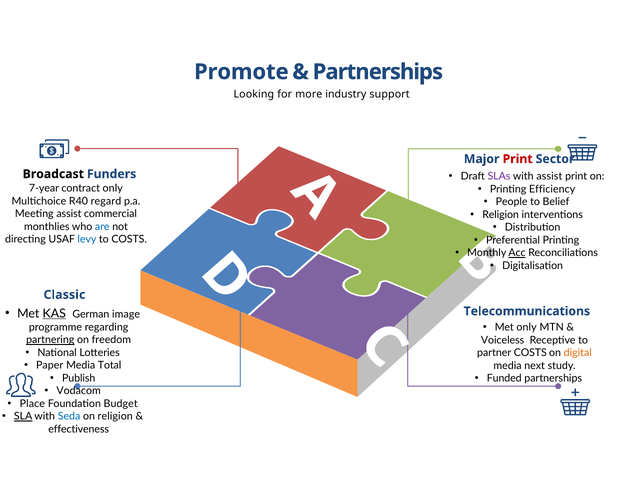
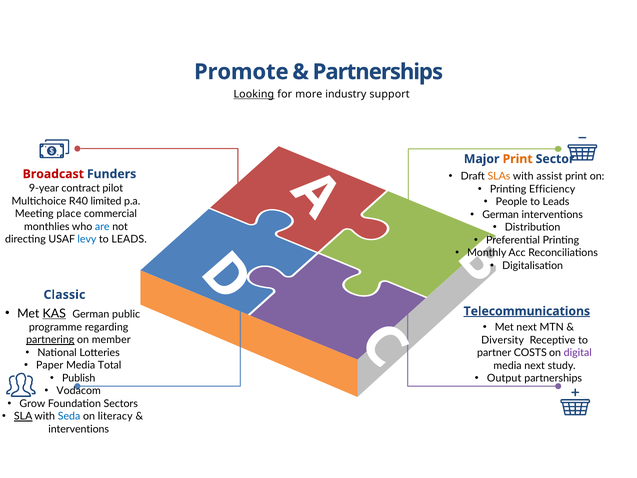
Looking underline: none -> present
Print at (518, 159) colour: red -> orange
SLAs colour: purple -> orange
Broadcast colour: black -> red
7-year: 7-year -> 9-year
contract only: only -> pilot
Belief at (556, 202): Belief -> Leads
regard: regard -> limited
Religion at (501, 215): Religion -> German
Meeting assist: assist -> place
COSTS at (129, 239): COSTS -> LEADS
Acc underline: present -> none
image: image -> public
Telecommunications underline: none -> present
Met only: only -> next
freedom: freedom -> member
Voiceless: Voiceless -> Diversity
digital colour: orange -> purple
Funded: Funded -> Output
Place: Place -> Grow
Budget: Budget -> Sectors
on religion: religion -> literacy
effectiveness at (79, 429): effectiveness -> interventions
